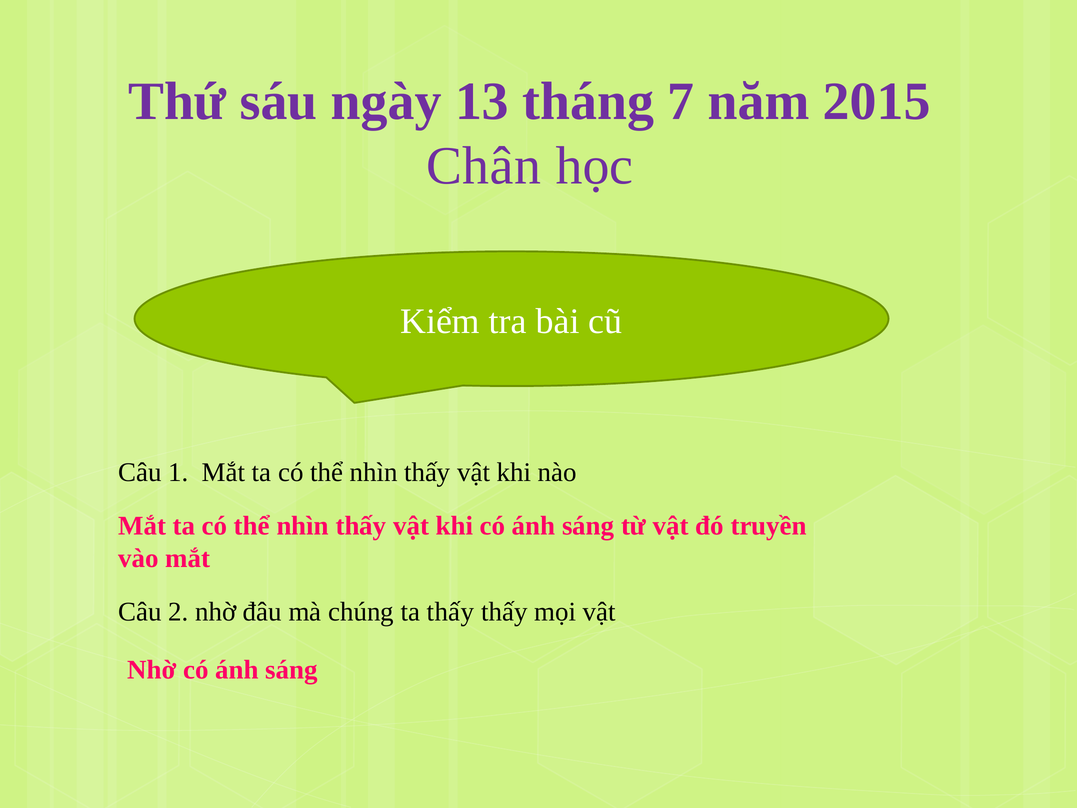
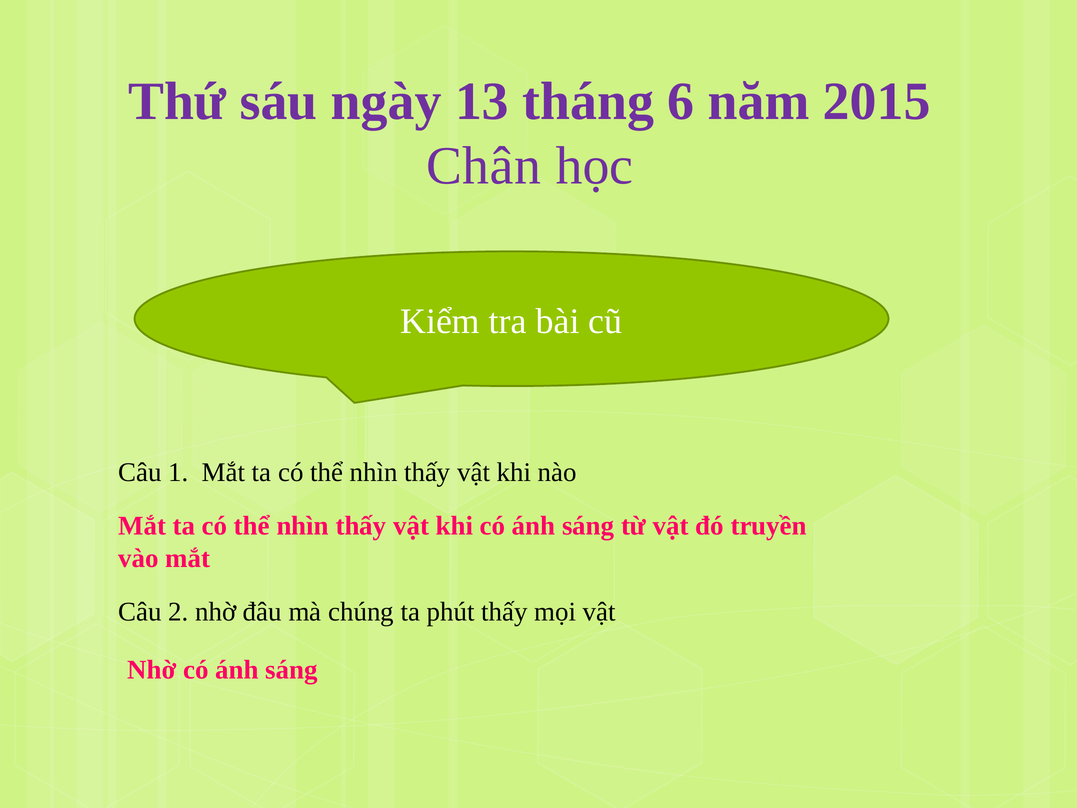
7: 7 -> 6
ta thấy: thấy -> phút
